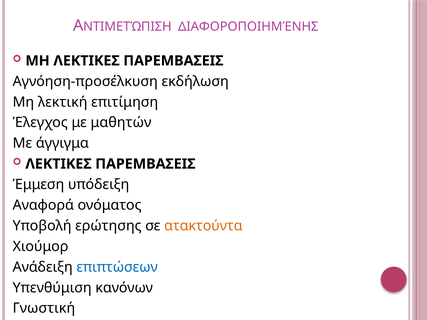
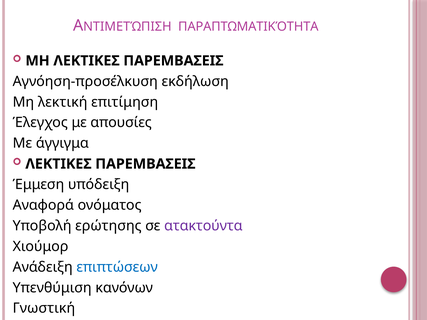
ΔΙΑΦΟΡΟΠΟΙΗΜΈΝΗΣ: ΔΙΑΦΟΡΟΠΟΙΗΜΈΝΗΣ -> ΠΑΡΑΠΤΩΜΑΤΙΚΌΤΗΤΑ
μαθητών: μαθητών -> απουσίες
ατακτούντα colour: orange -> purple
